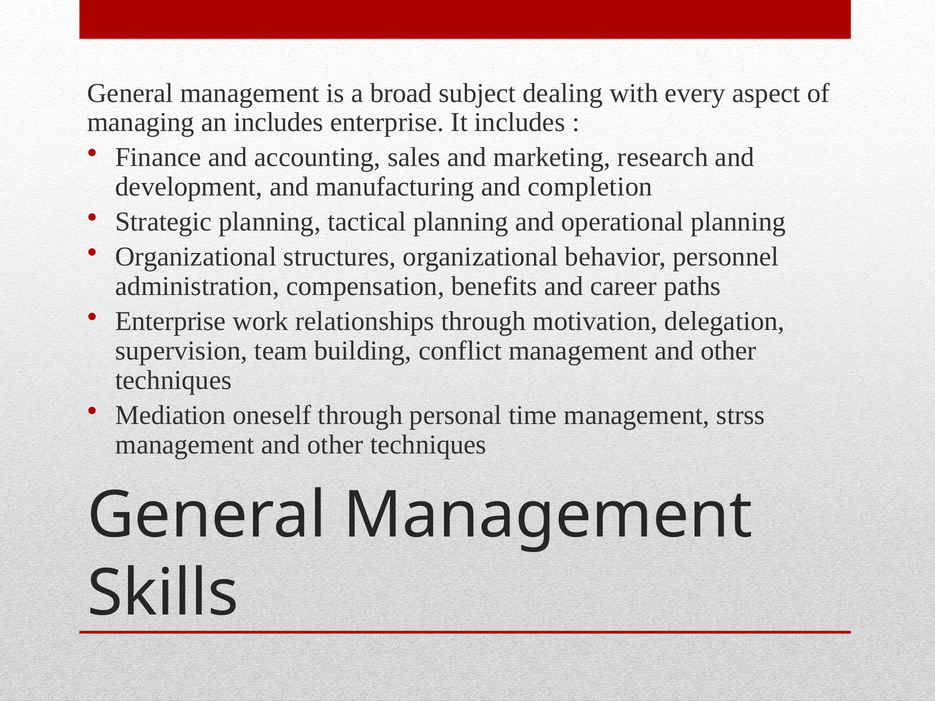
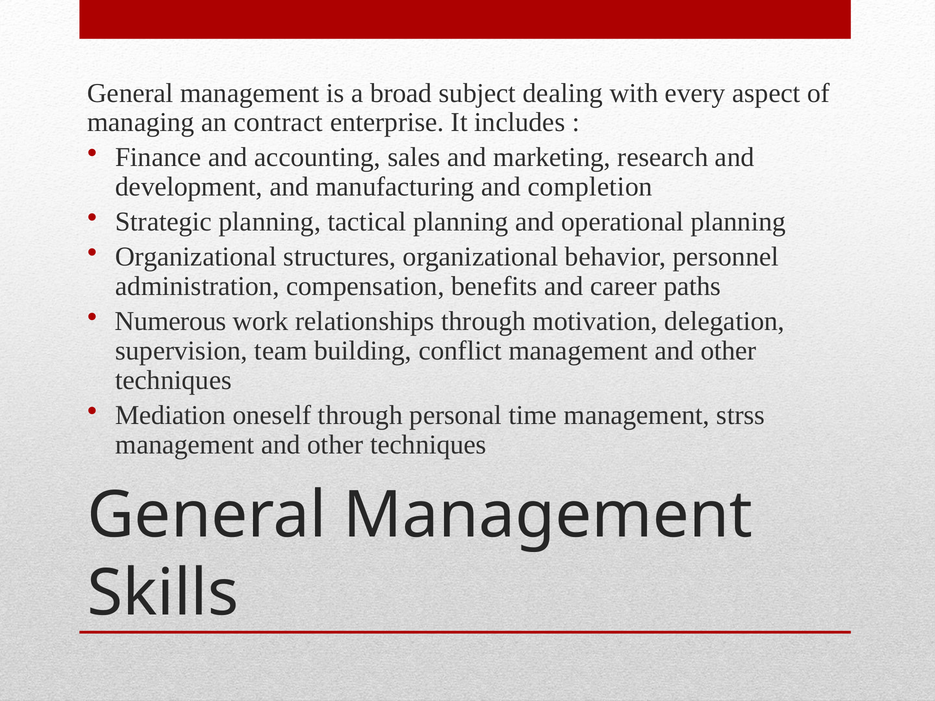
an includes: includes -> contract
Enterprise at (171, 322): Enterprise -> Numerous
